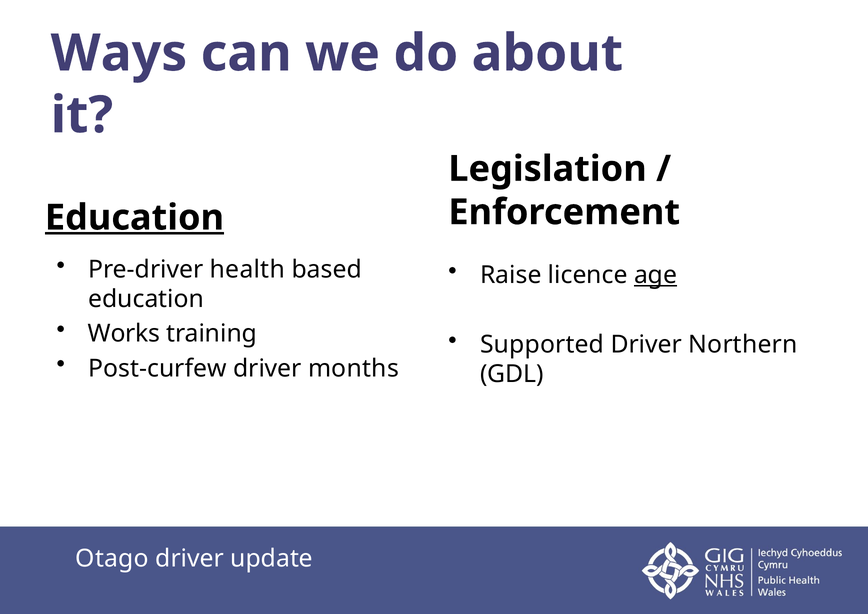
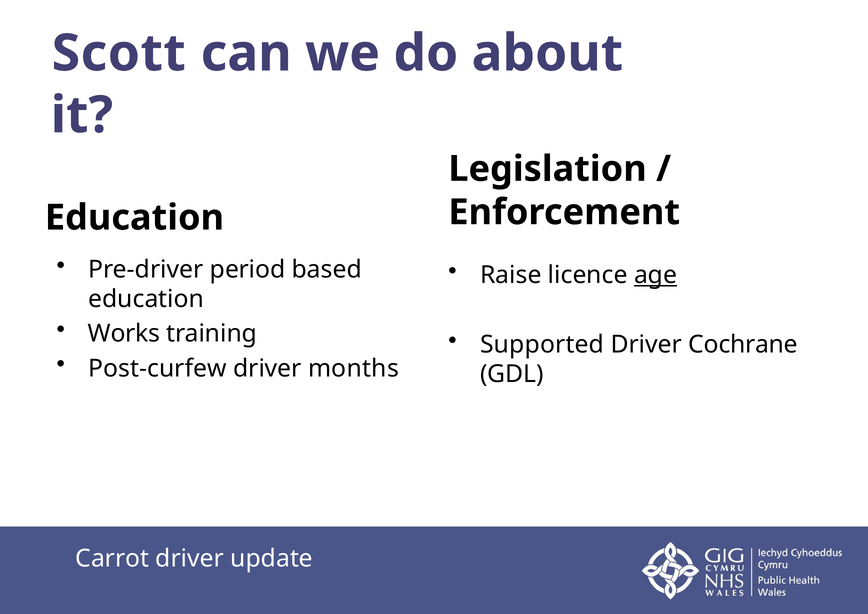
Ways: Ways -> Scott
Education at (134, 218) underline: present -> none
health: health -> period
Northern: Northern -> Cochrane
Otago: Otago -> Carrot
